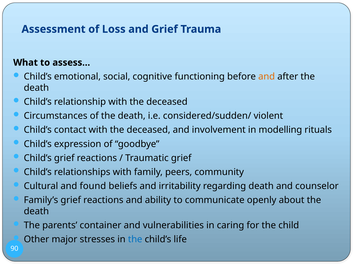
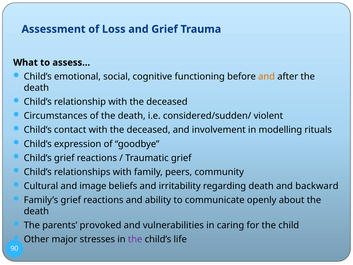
found: found -> image
counselor: counselor -> backward
container: container -> provoked
the at (135, 239) colour: blue -> purple
